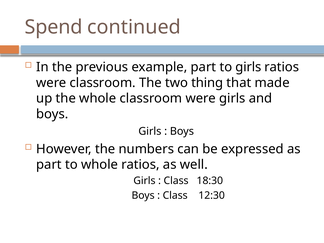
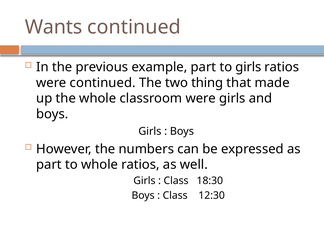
Spend: Spend -> Wants
were classroom: classroom -> continued
